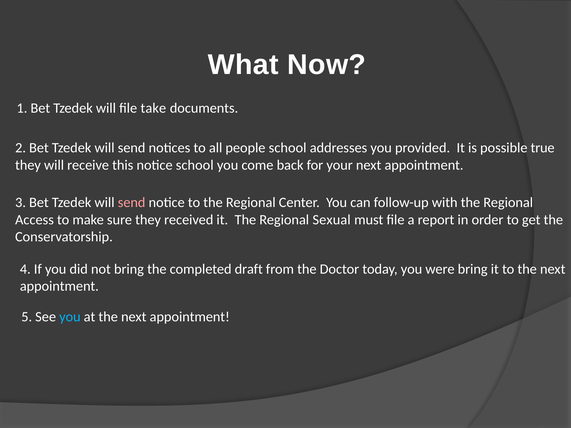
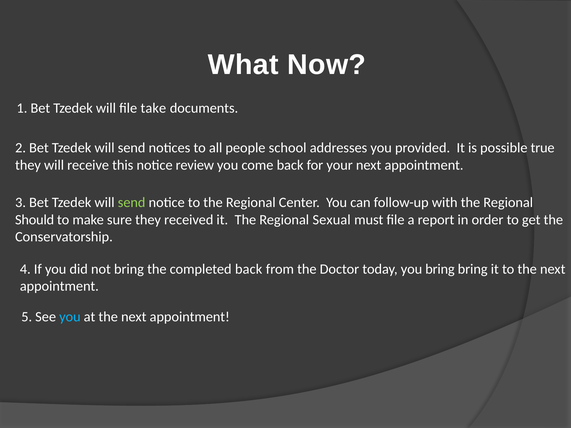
notice school: school -> review
send at (132, 203) colour: pink -> light green
Access: Access -> Should
completed draft: draft -> back
you were: were -> bring
